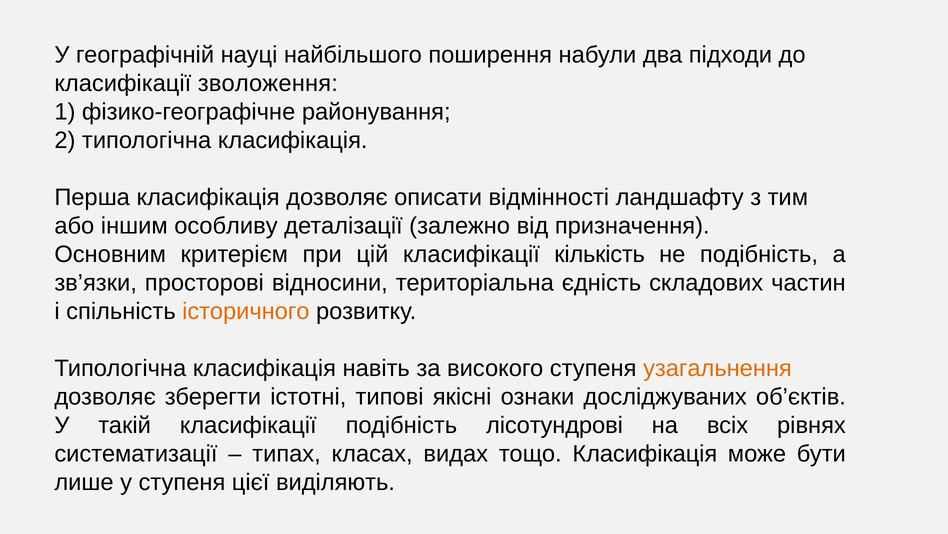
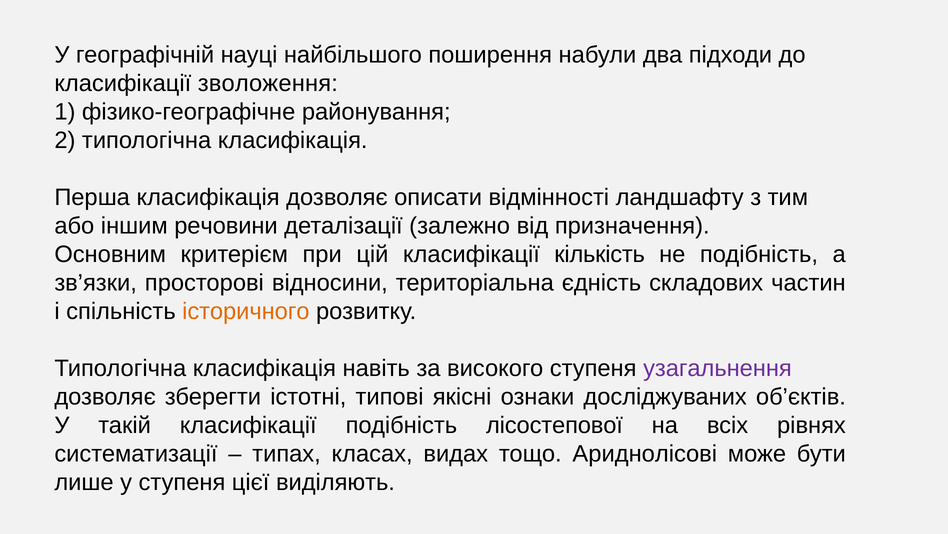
особливу: особливу -> речовини
узагальнення colour: orange -> purple
лісотундрові: лісотундрові -> лісостепової
тощо Класифікація: Класифікація -> Ариднолісові
